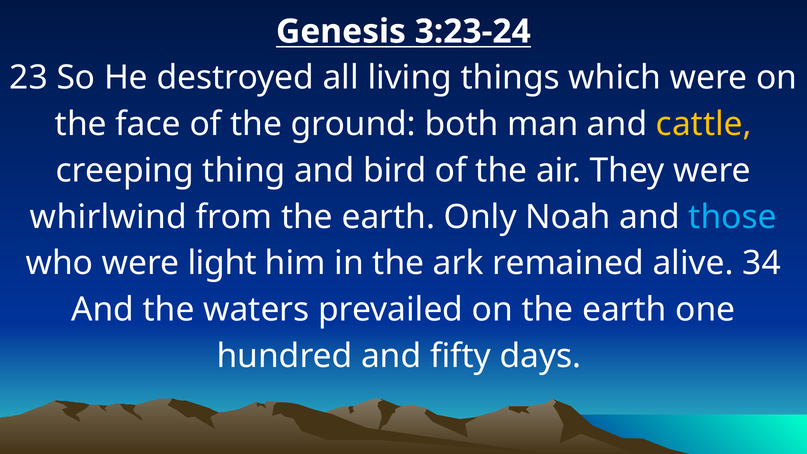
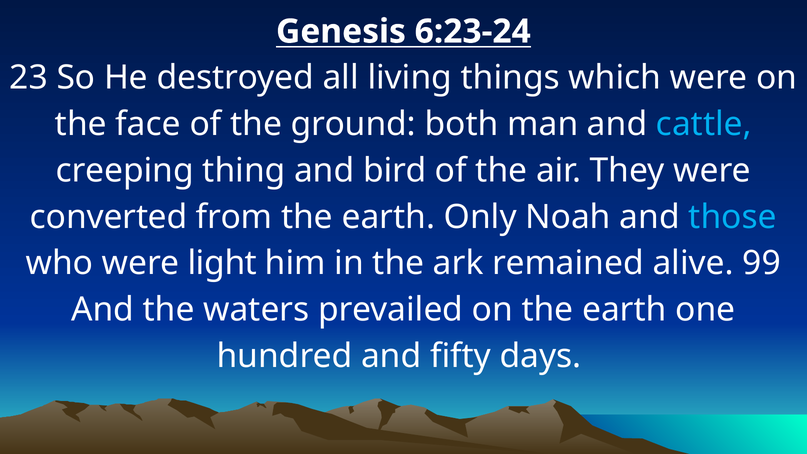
3:23-24: 3:23-24 -> 6:23-24
cattle colour: yellow -> light blue
whirlwind: whirlwind -> converted
34: 34 -> 99
